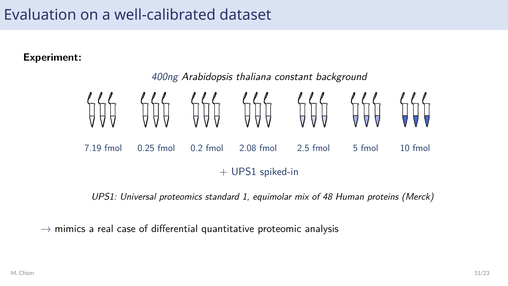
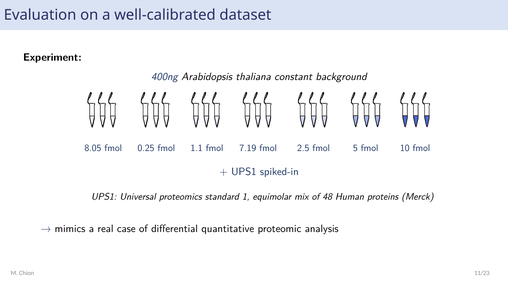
7.19: 7.19 -> 8.05
0.2: 0.2 -> 1.1
2.08: 2.08 -> 7.19
